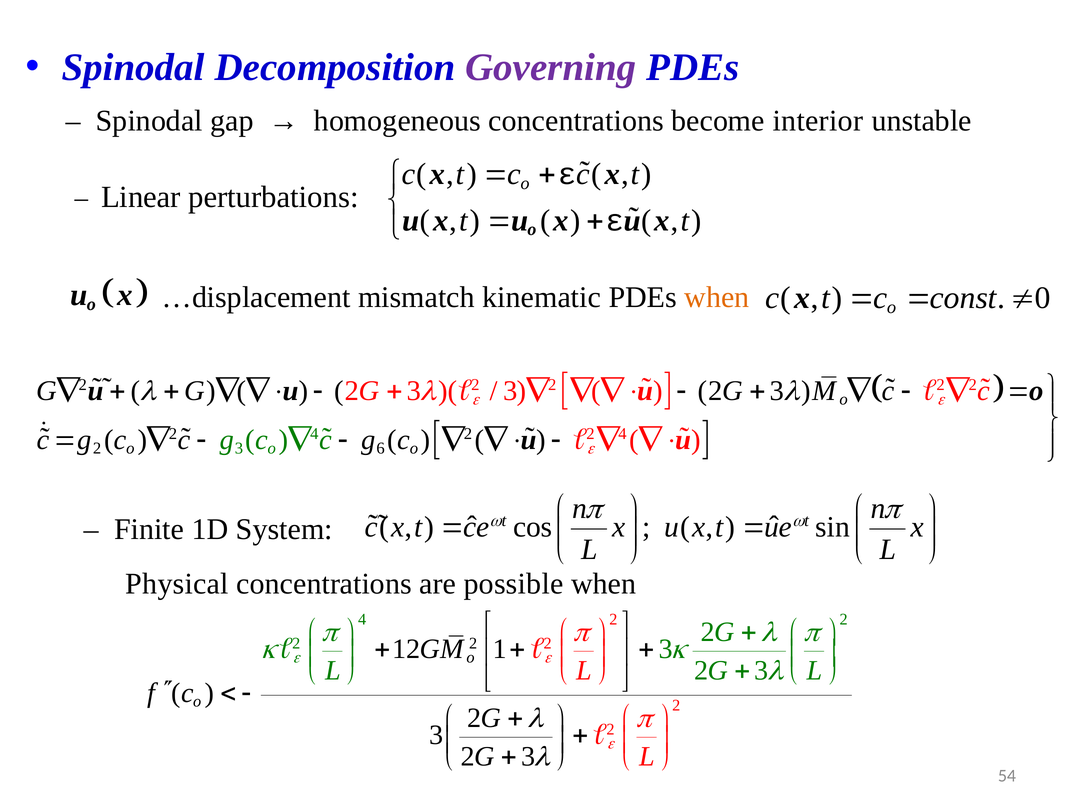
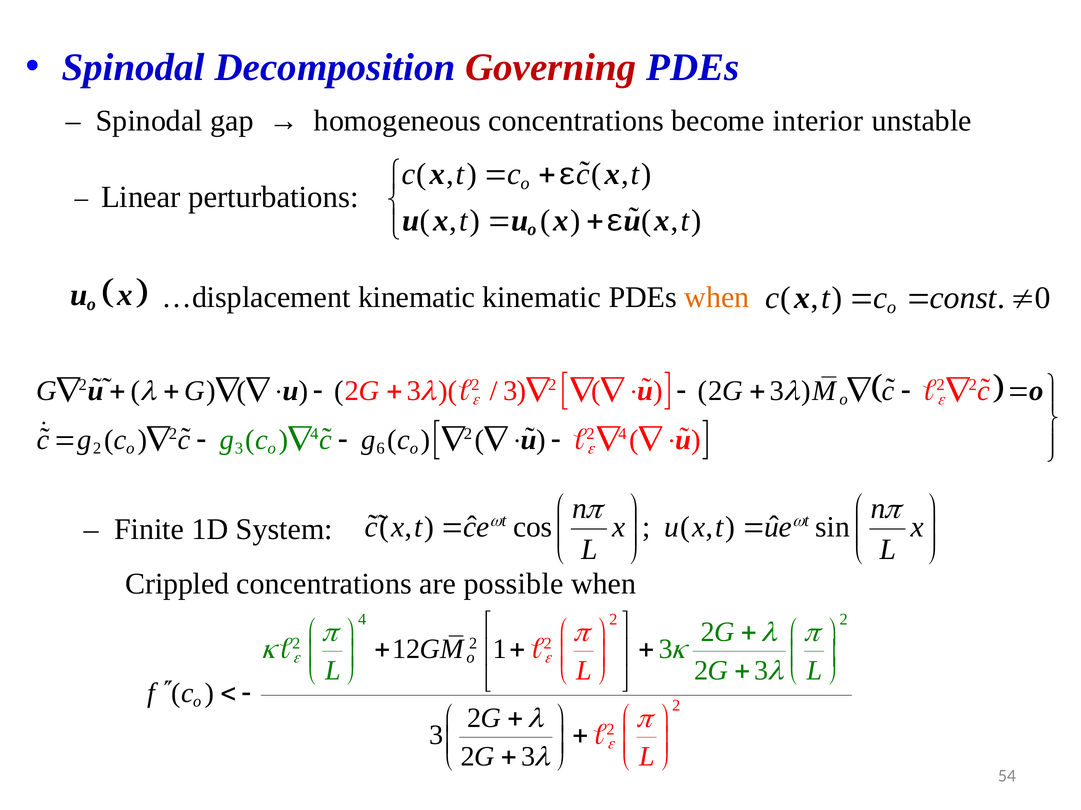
Governing colour: purple -> red
…displacement mismatch: mismatch -> kinematic
Physical: Physical -> Crippled
